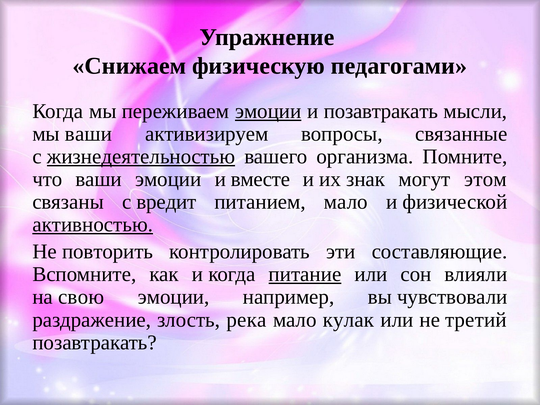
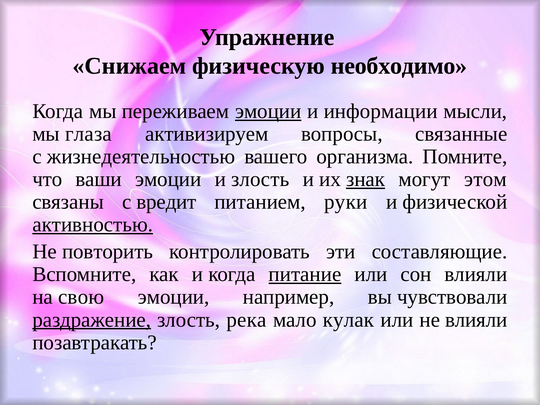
педагогами: педагогами -> необходимо
и позавтракать: позавтракать -> информации
мы ваши: ваши -> глаза
жизнедеятельностью underline: present -> none
и вместе: вместе -> злость
знак underline: none -> present
питанием мало: мало -> руки
раздражение underline: none -> present
не третий: третий -> влияли
